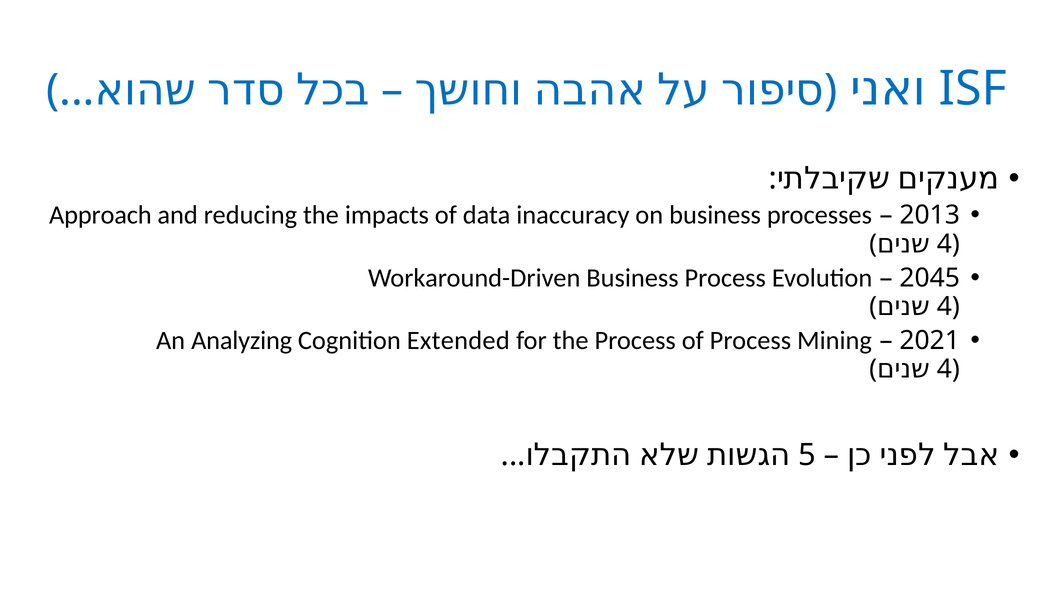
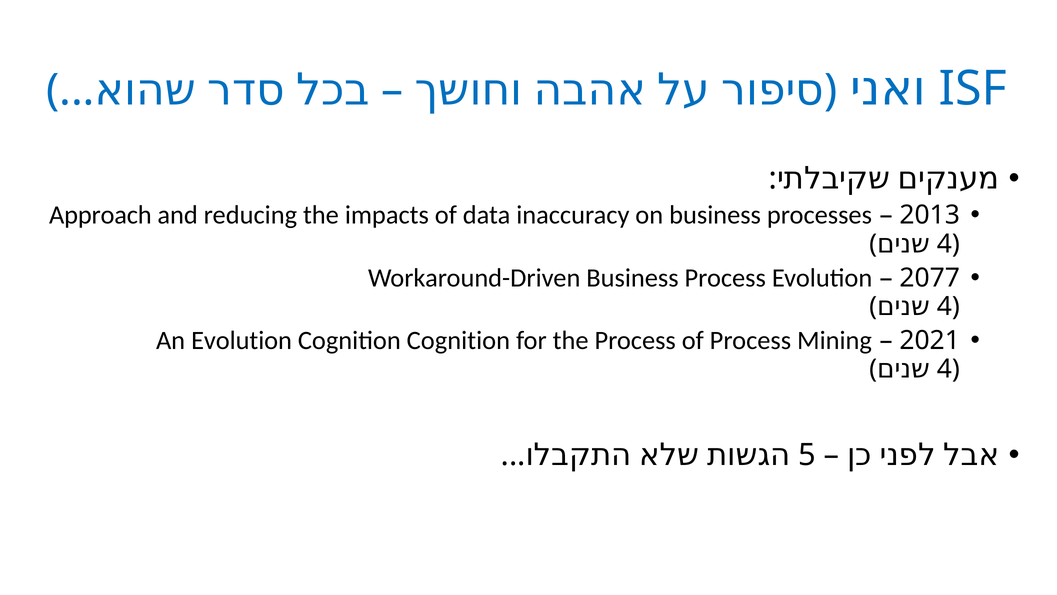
2045: 2045 -> 2077
An Analyzing: Analyzing -> Evolution
Cognition Extended: Extended -> Cognition
